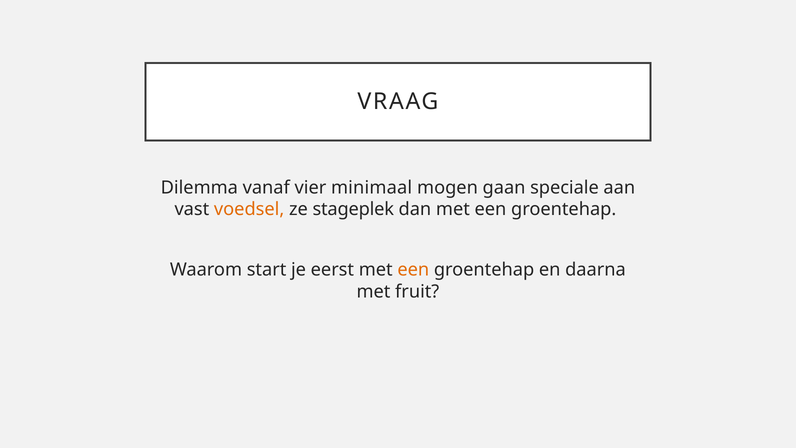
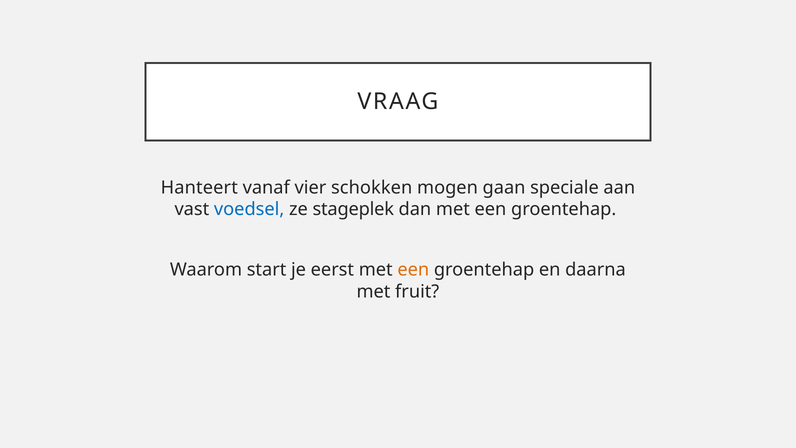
Dilemma: Dilemma -> Hanteert
minimaal: minimaal -> schokken
voedsel colour: orange -> blue
